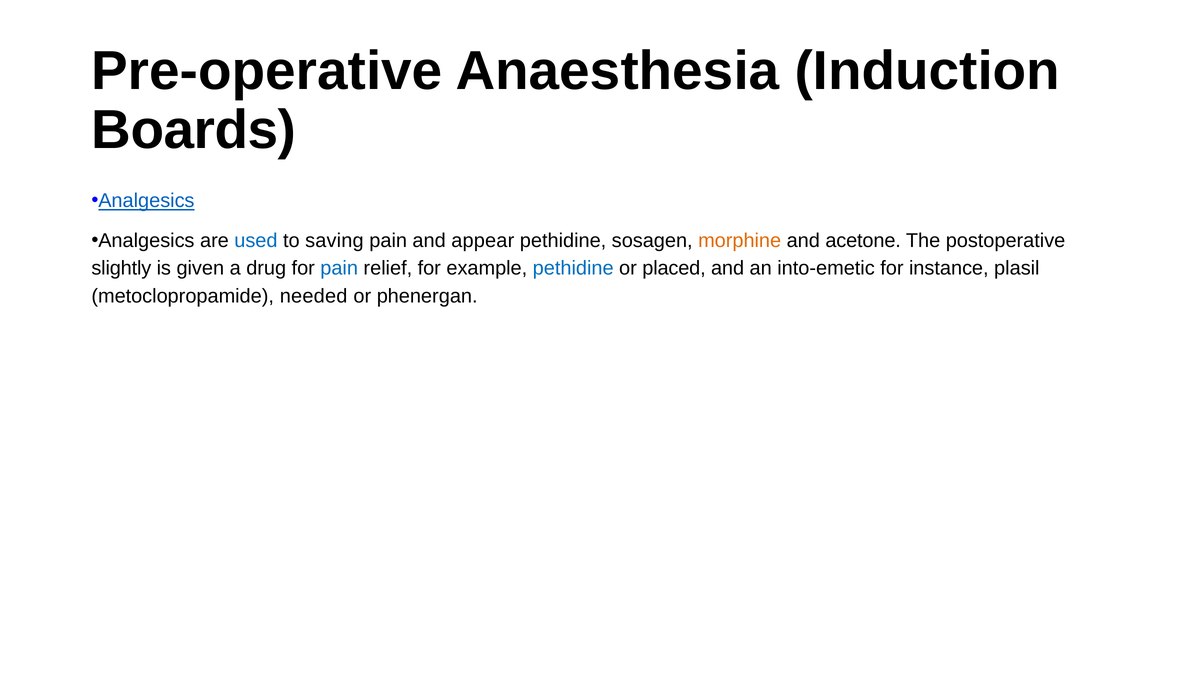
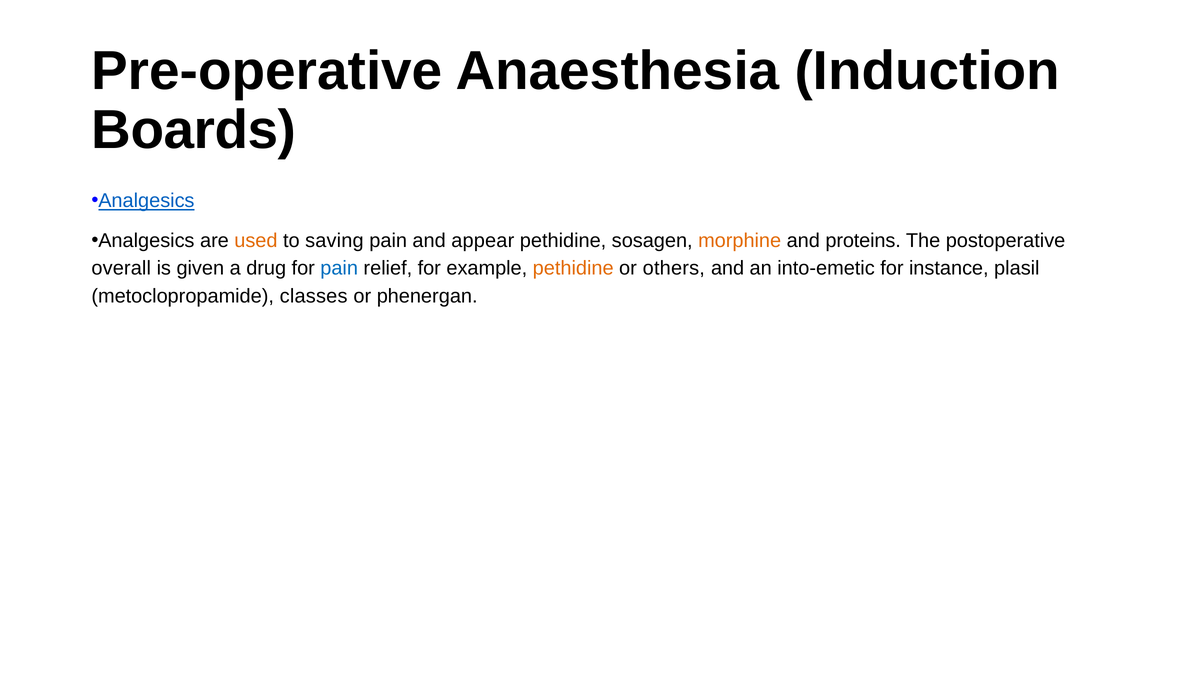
used colour: blue -> orange
acetone: acetone -> proteins
slightly: slightly -> overall
pethidine at (573, 269) colour: blue -> orange
placed: placed -> others
needed: needed -> classes
